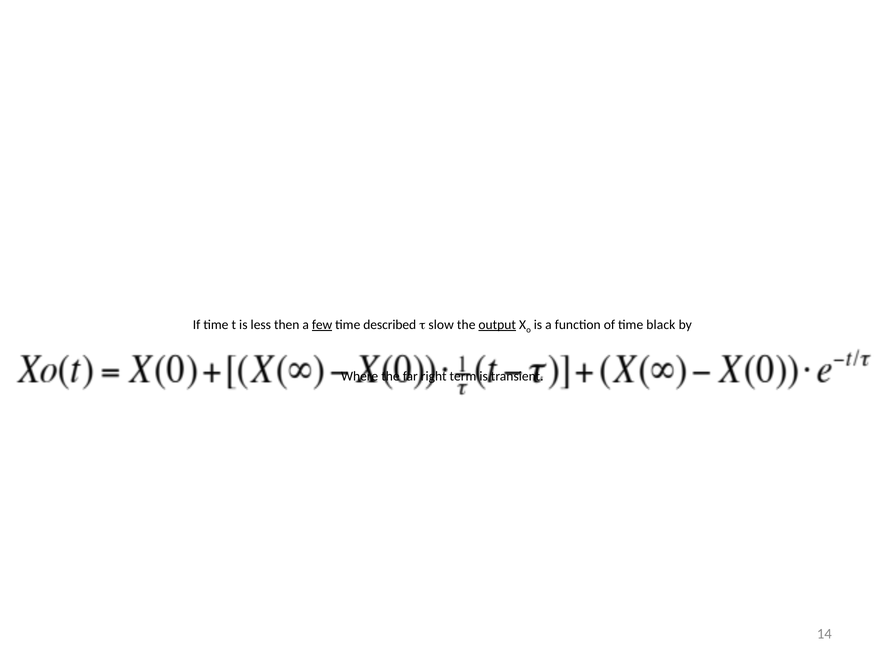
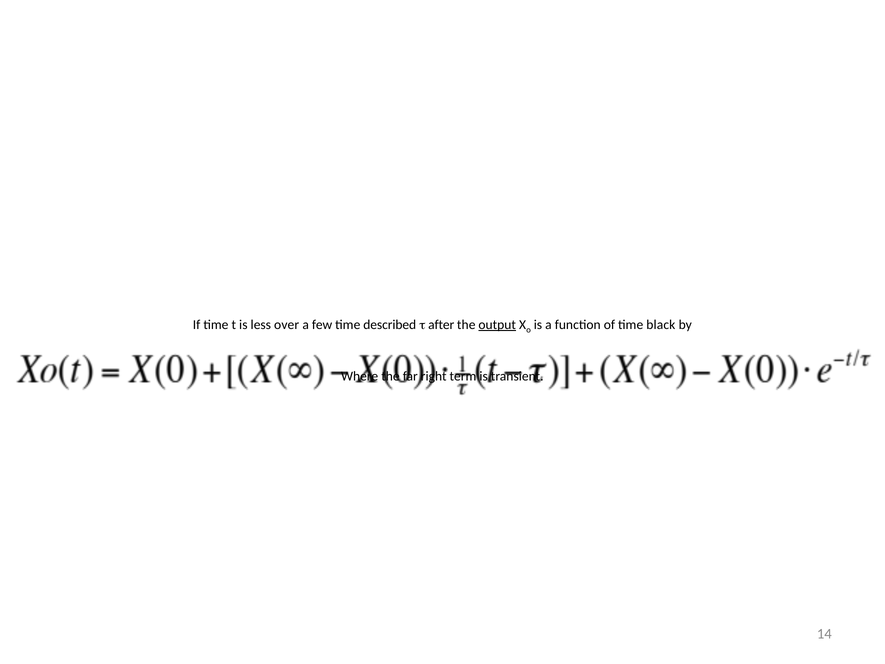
then: then -> over
few underline: present -> none
slow: slow -> after
